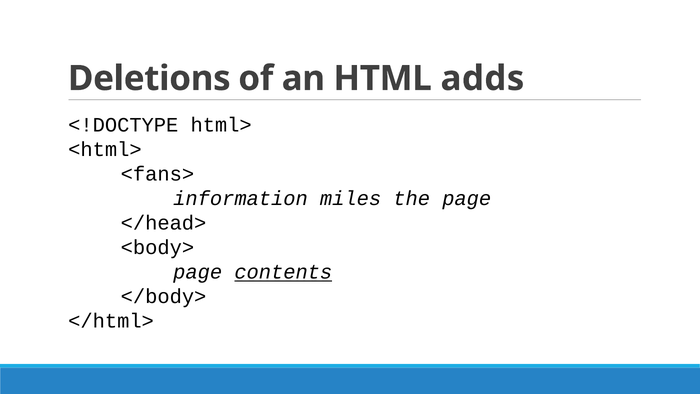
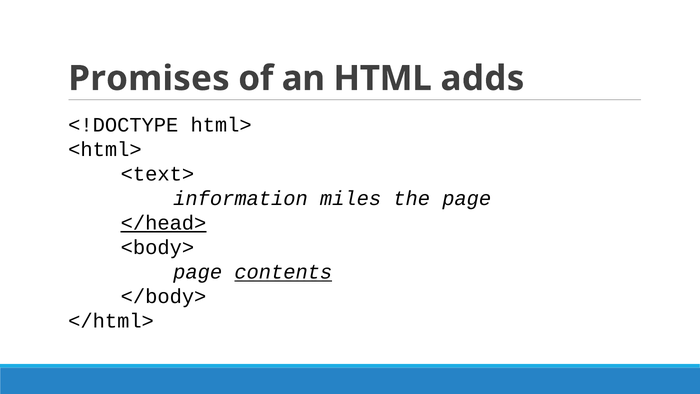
Deletions: Deletions -> Promises
<fans>: <fans> -> <text>
</head> underline: none -> present
